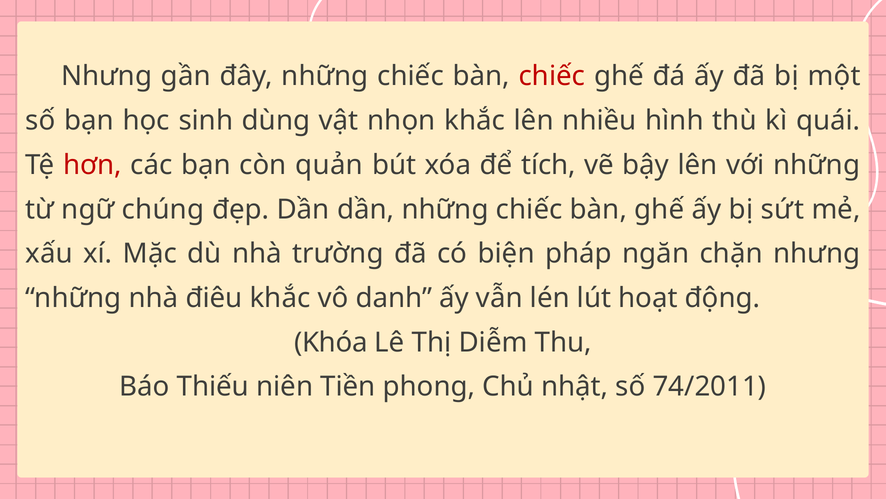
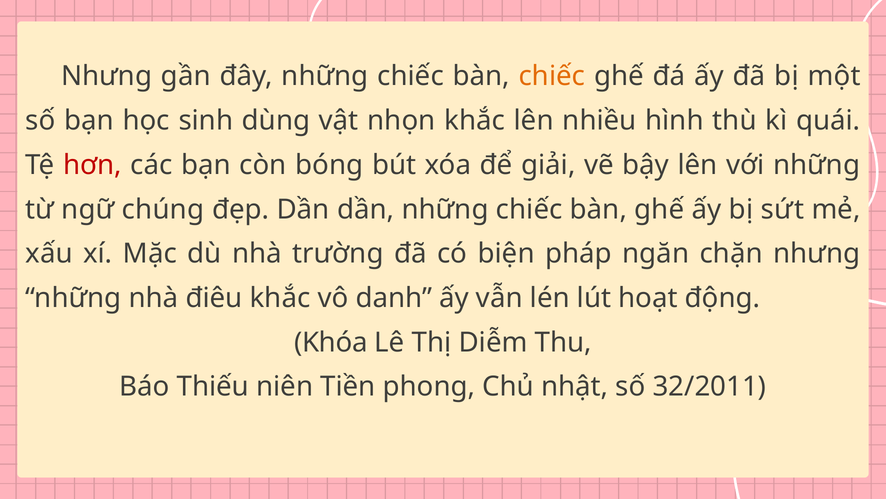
chiếc at (552, 76) colour: red -> orange
quản: quản -> bóng
tích: tích -> giải
74/2011: 74/2011 -> 32/2011
